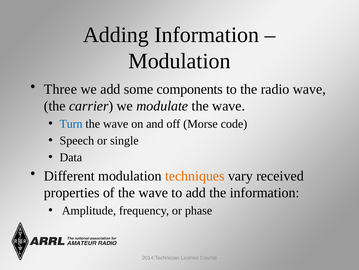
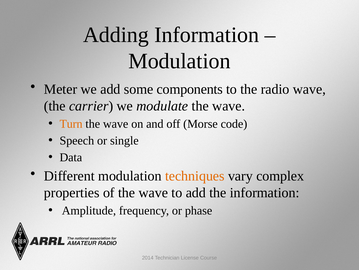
Three: Three -> Meter
Turn colour: blue -> orange
received: received -> complex
